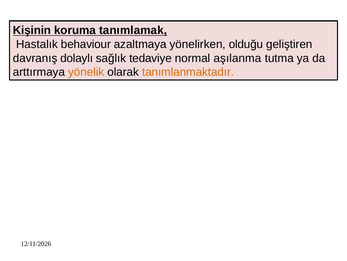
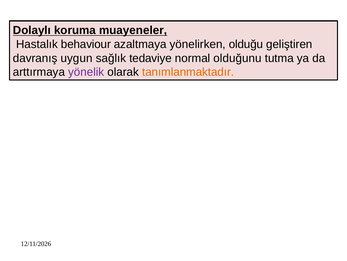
Kişinin: Kişinin -> Dolaylı
tanımlamak: tanımlamak -> muayeneler
dolaylı: dolaylı -> uygun
aşılanma: aşılanma -> olduğunu
yönelik colour: orange -> purple
